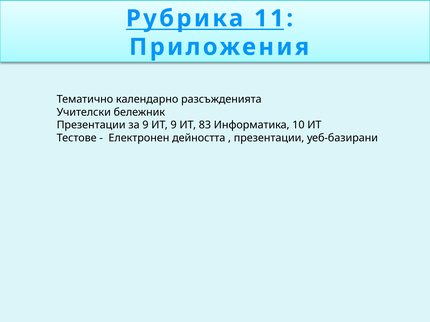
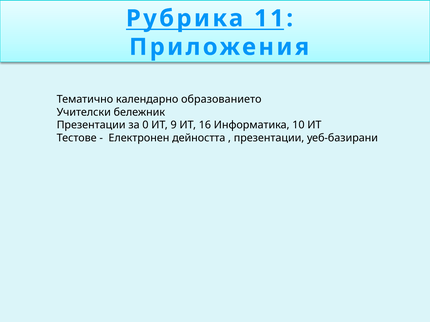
разсъжденията: разсъжденията -> образованието
за 9: 9 -> 0
83: 83 -> 16
